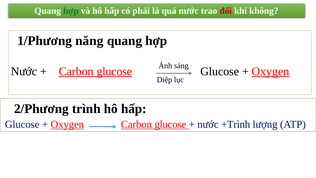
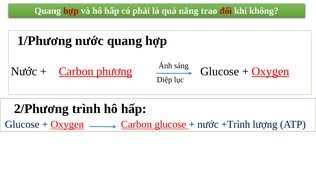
hợp at (71, 11) colour: green -> red
quá nước: nước -> năng
1/Phương năng: năng -> nước
glucose at (114, 71): glucose -> phương
